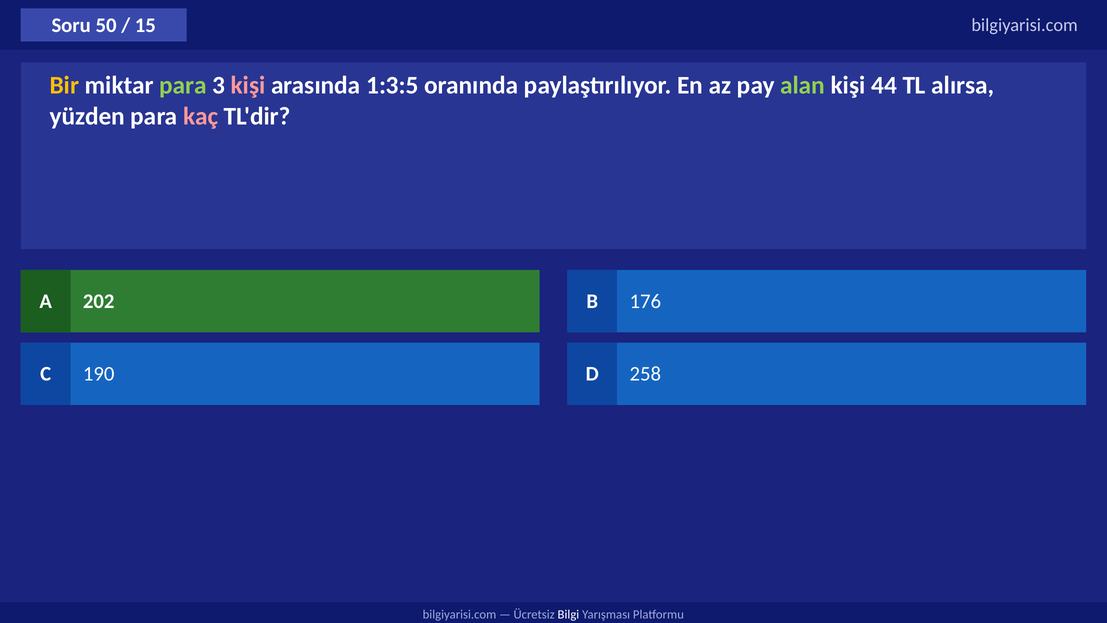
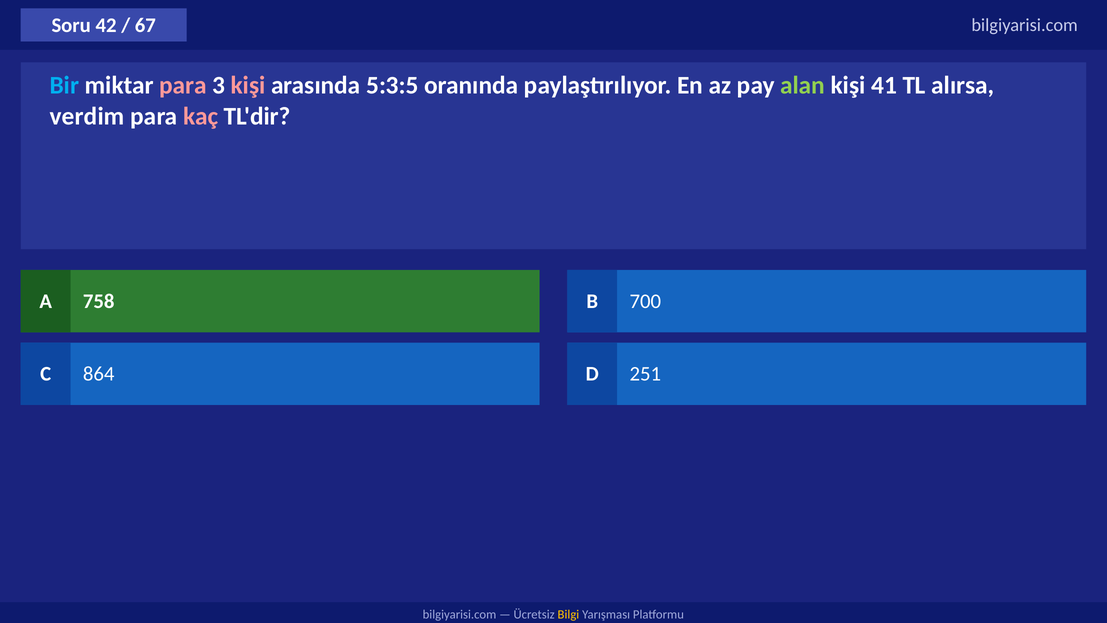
50: 50 -> 42
15: 15 -> 67
Bir colour: yellow -> light blue
para at (183, 85) colour: light green -> pink
1:3:5: 1:3:5 -> 5:3:5
44: 44 -> 41
yüzden: yüzden -> verdim
202: 202 -> 758
176: 176 -> 700
190: 190 -> 864
258: 258 -> 251
Bilgi colour: white -> yellow
